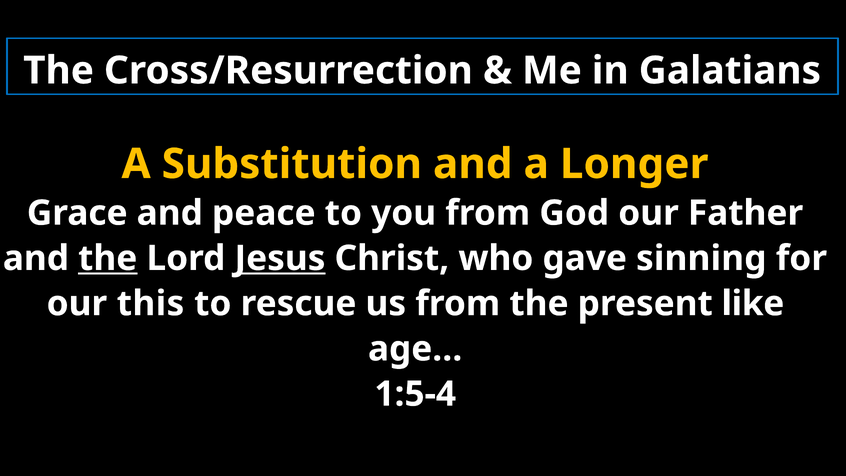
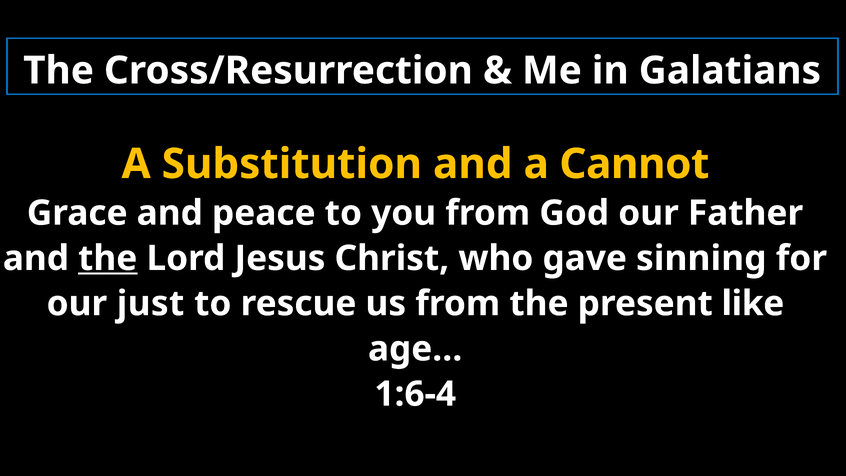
Longer: Longer -> Cannot
Jesus underline: present -> none
this: this -> just
1:5-4: 1:5-4 -> 1:6-4
